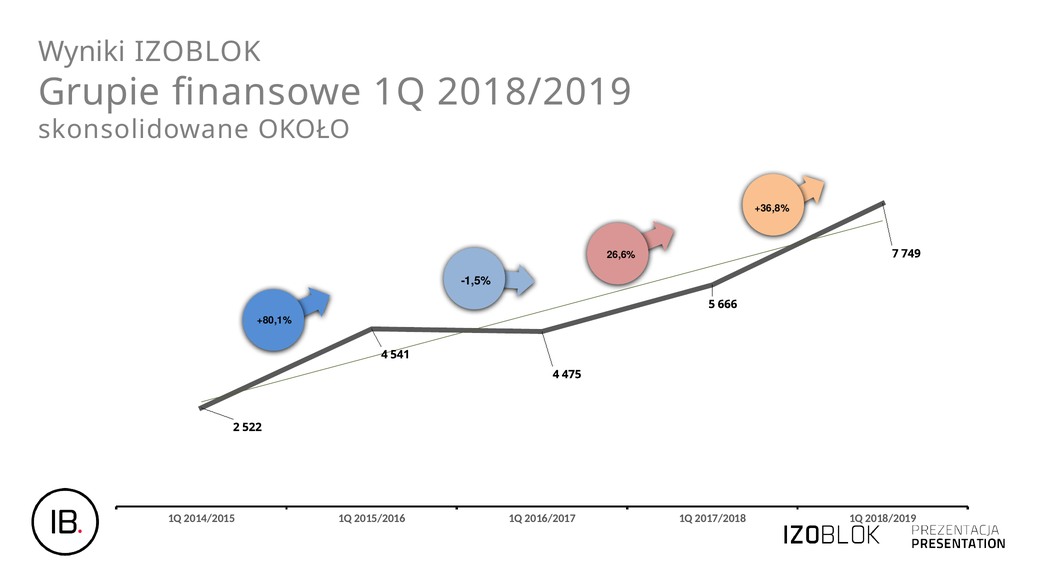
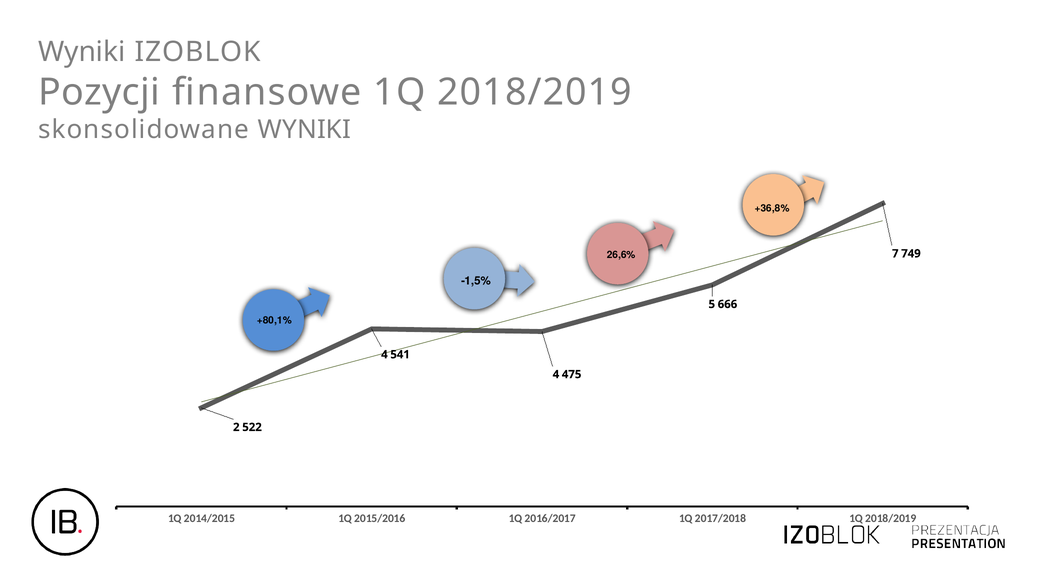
Grupie: Grupie -> Pozycji
skonsolidowane OKOŁO: OKOŁO -> WYNIKI
